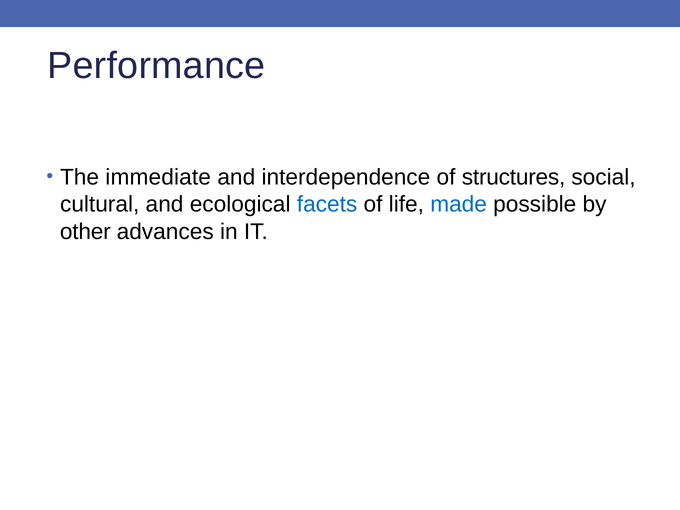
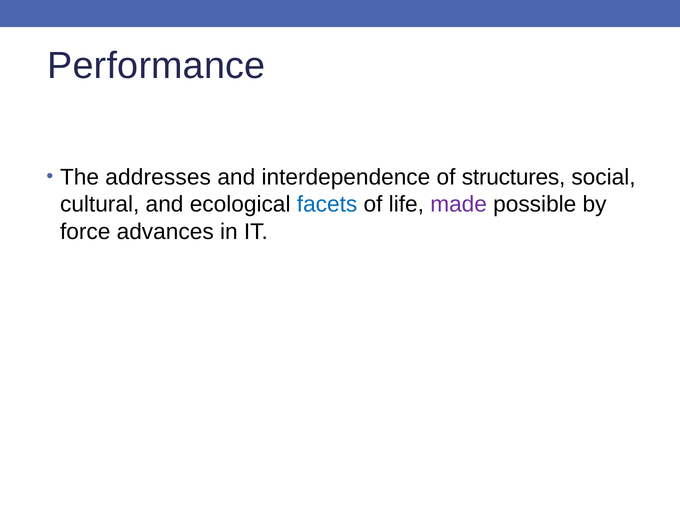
immediate: immediate -> addresses
made colour: blue -> purple
other: other -> force
